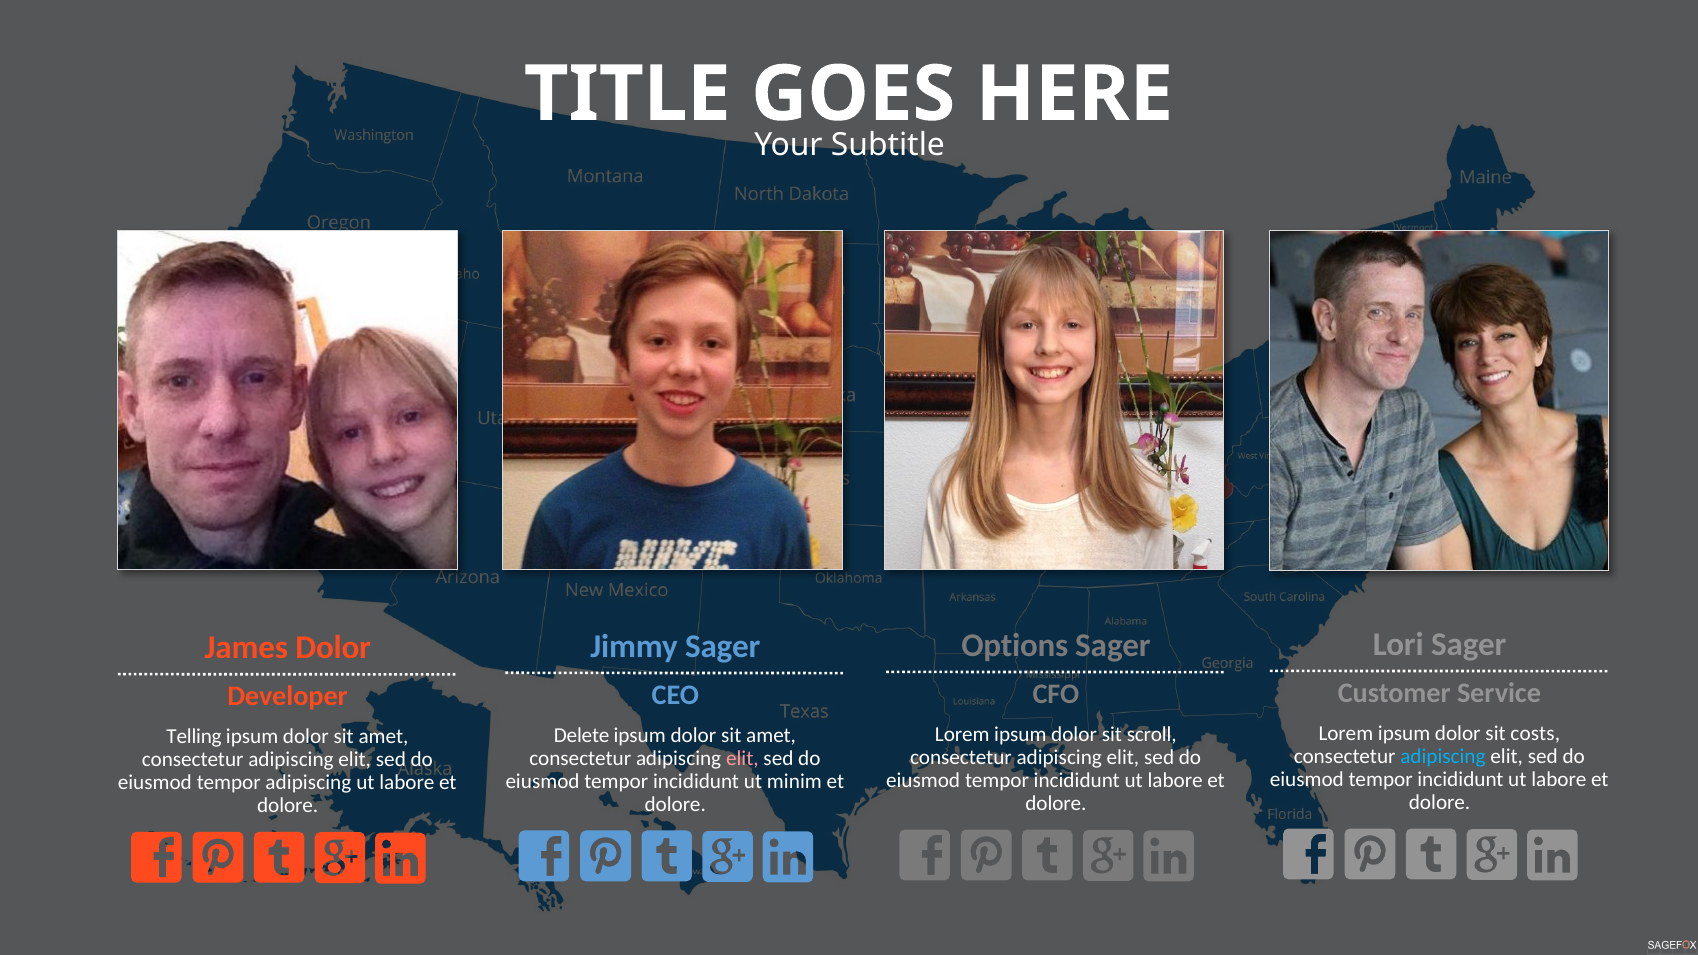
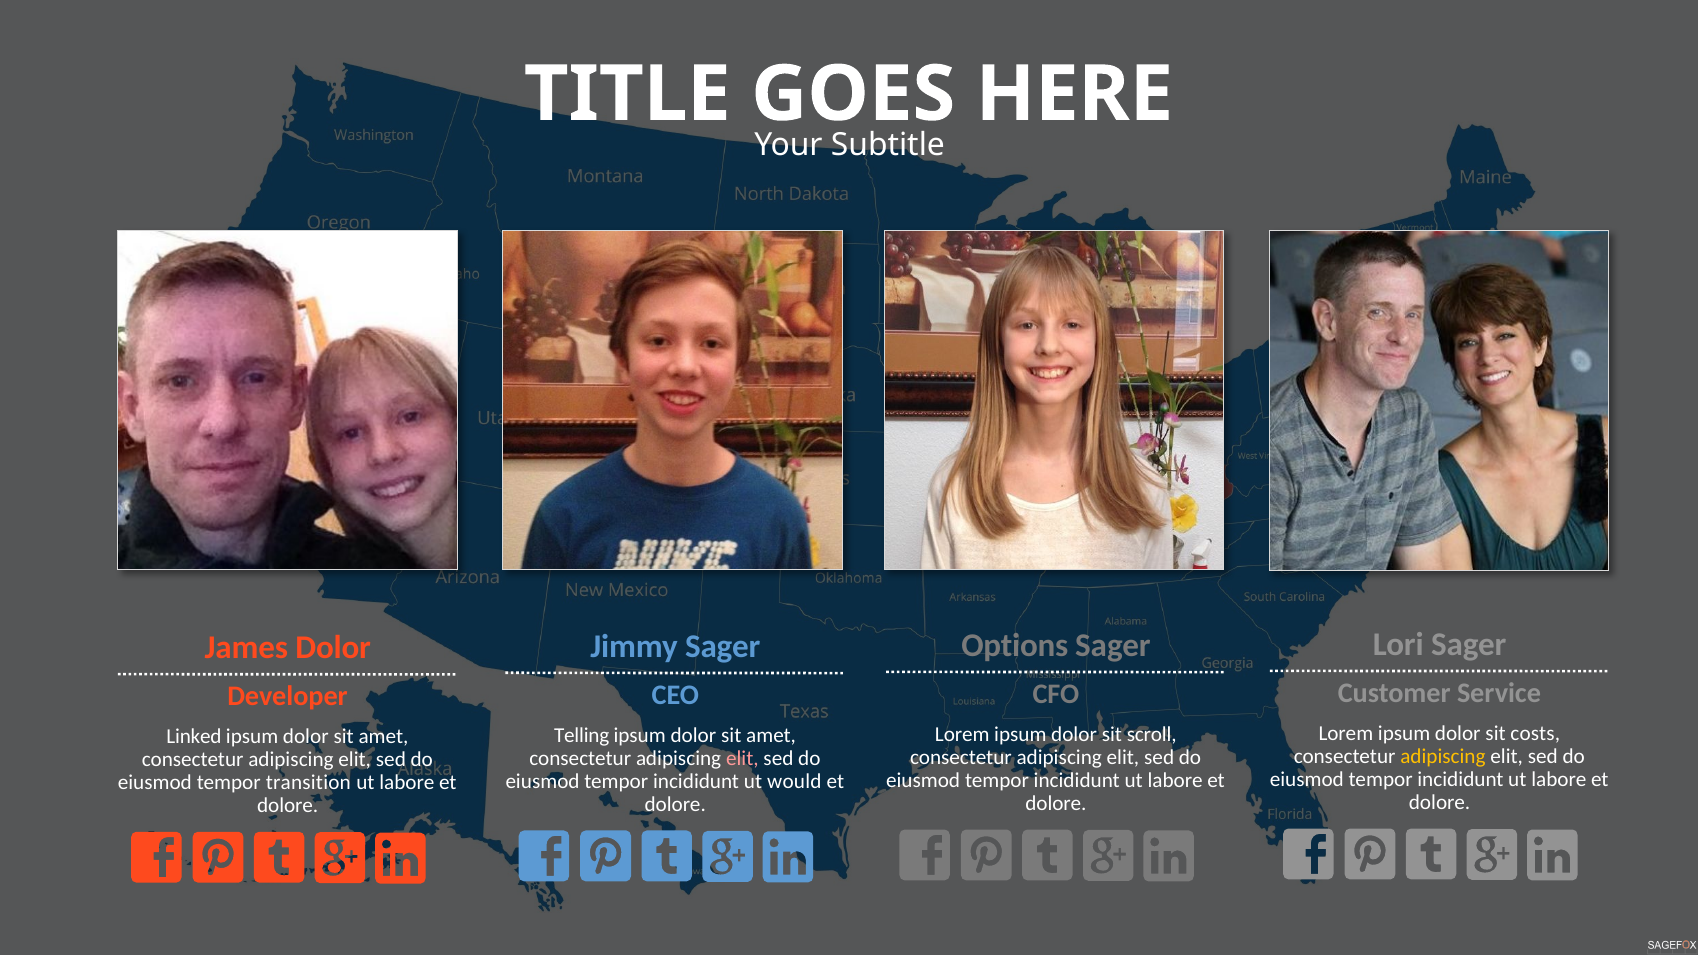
Delete: Delete -> Telling
Telling: Telling -> Linked
adipiscing at (1443, 756) colour: light blue -> yellow
minim: minim -> would
tempor adipiscing: adipiscing -> transition
